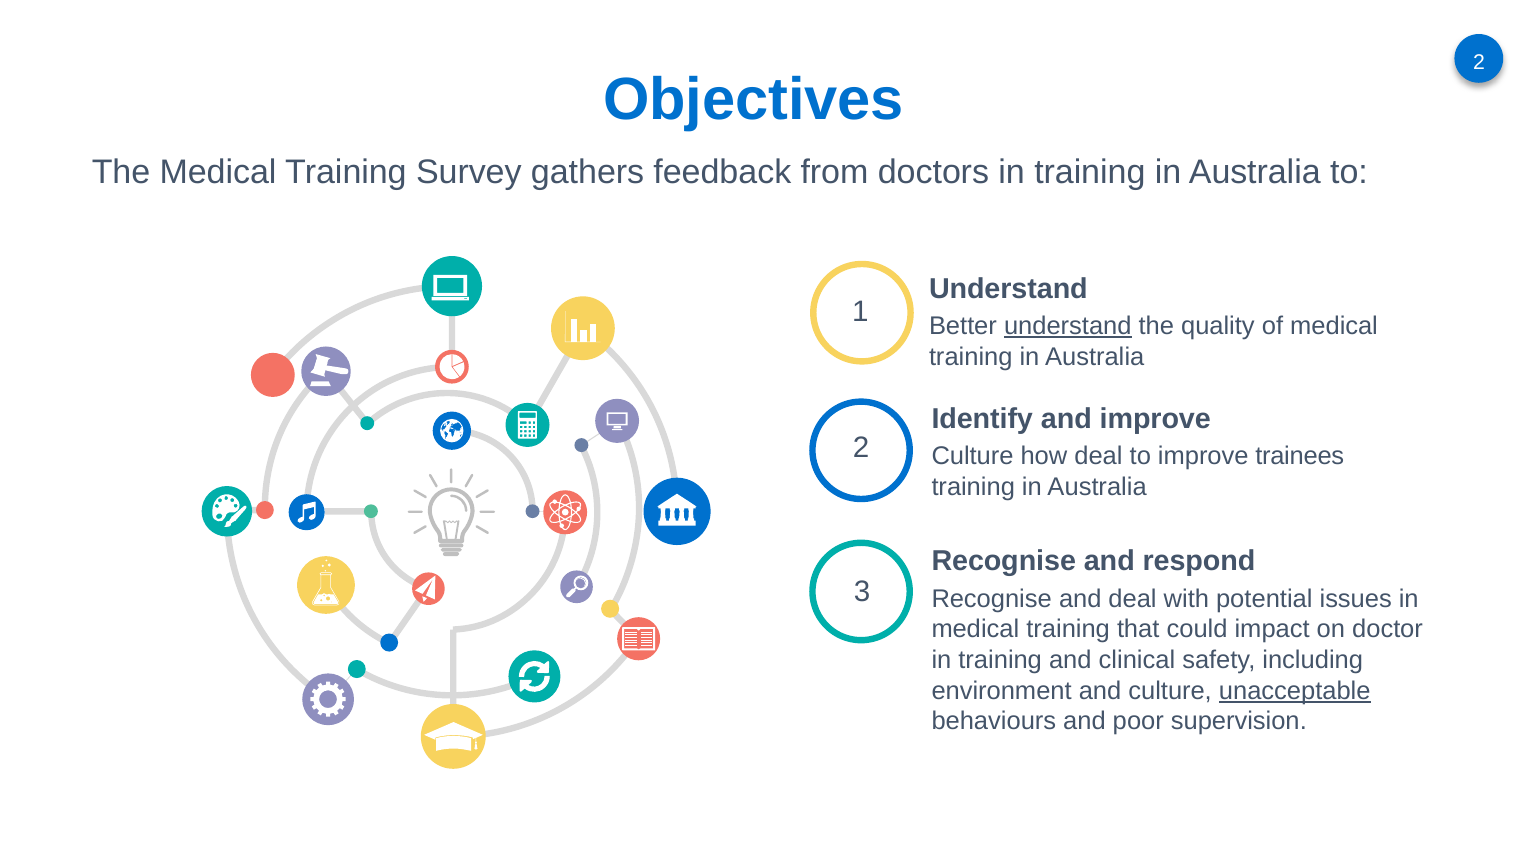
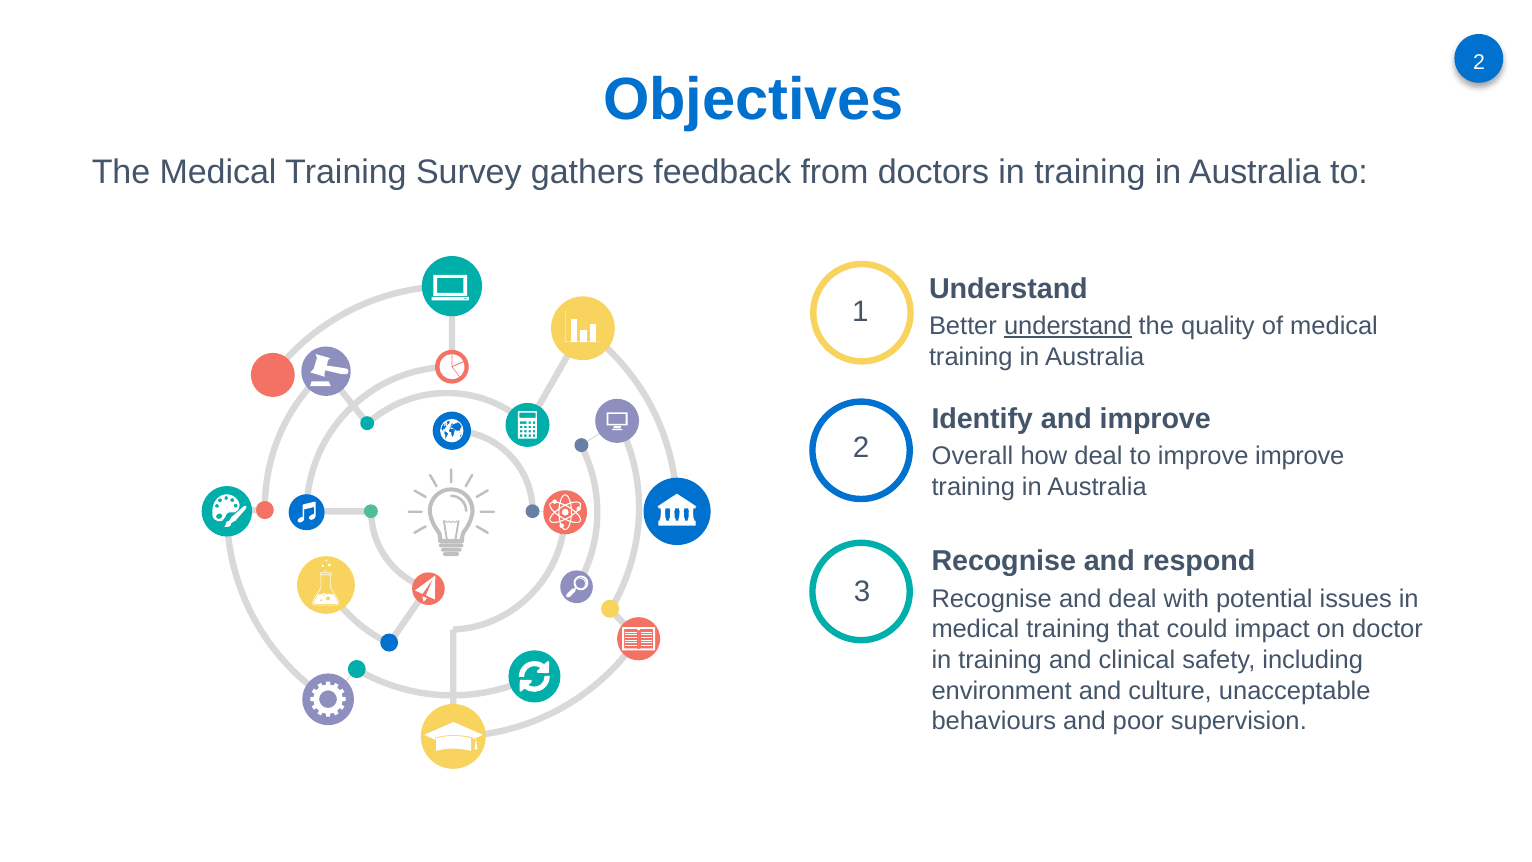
Culture at (973, 456): Culture -> Overall
improve trainees: trainees -> improve
unacceptable underline: present -> none
